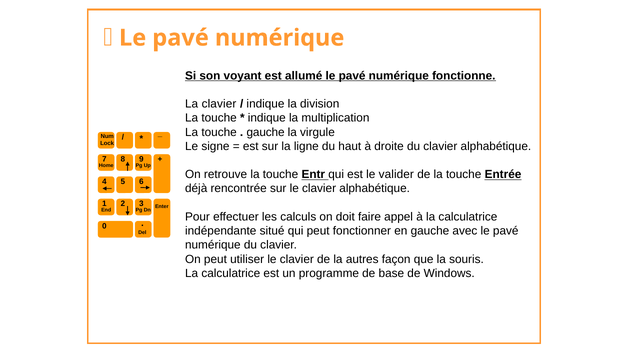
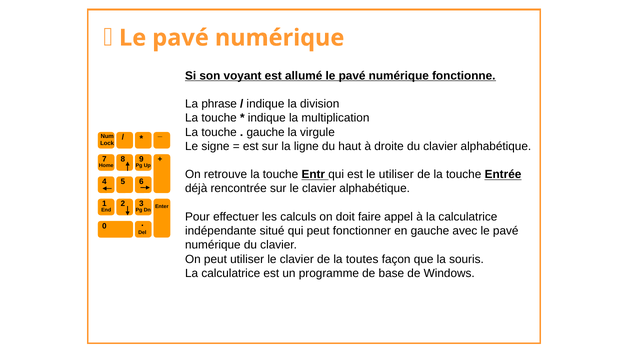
La clavier: clavier -> phrase
le valider: valider -> utiliser
autres: autres -> toutes
